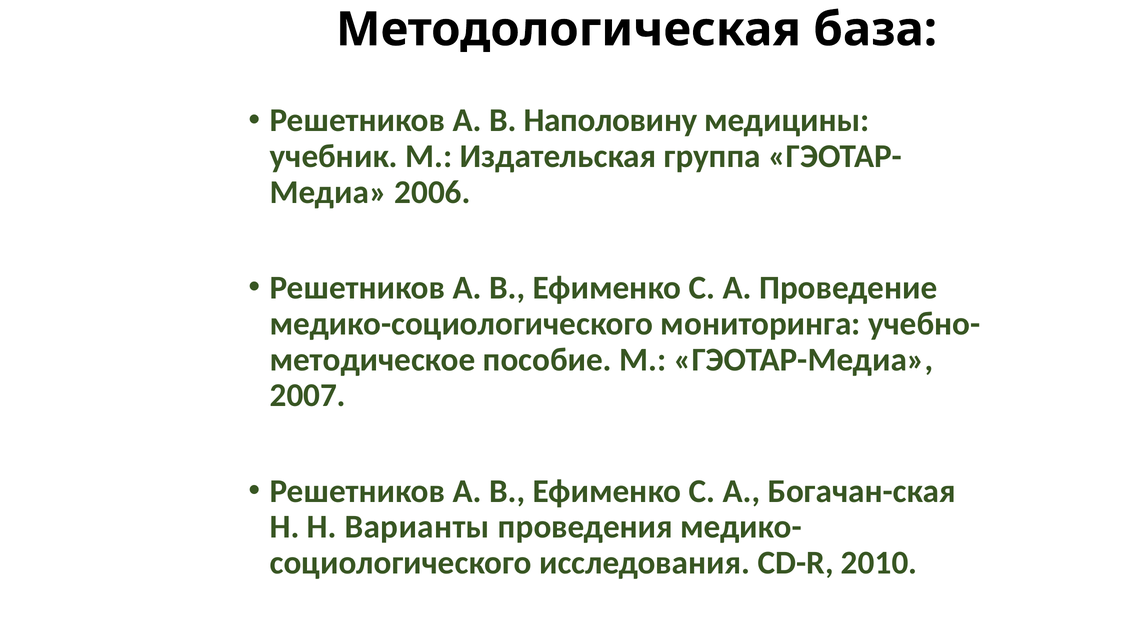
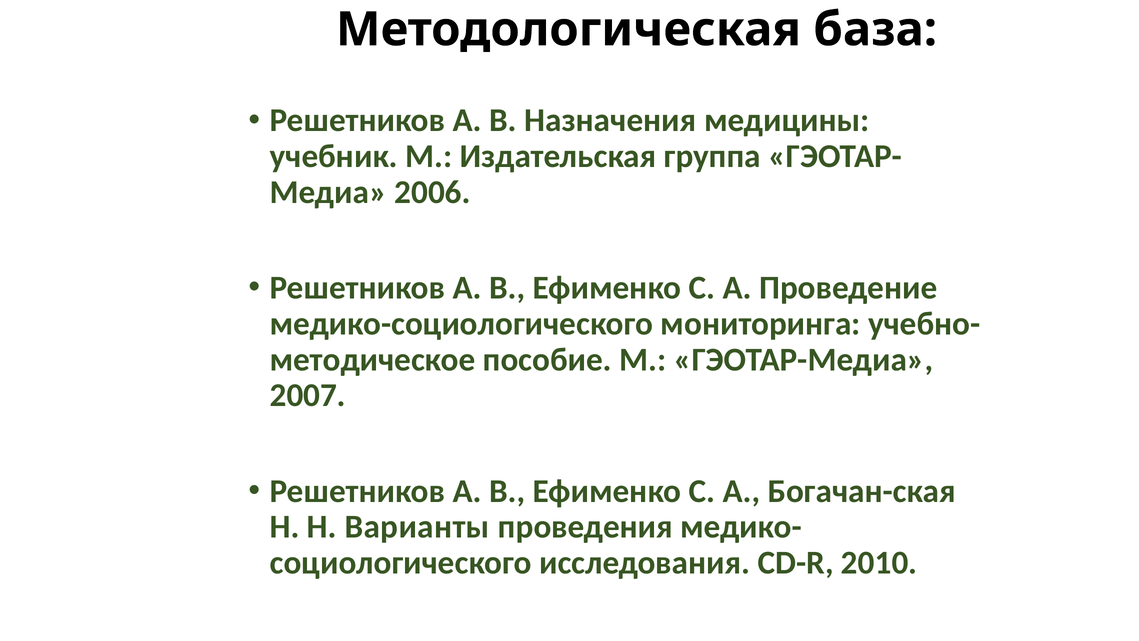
Наполовину: Наполовину -> Назначения
